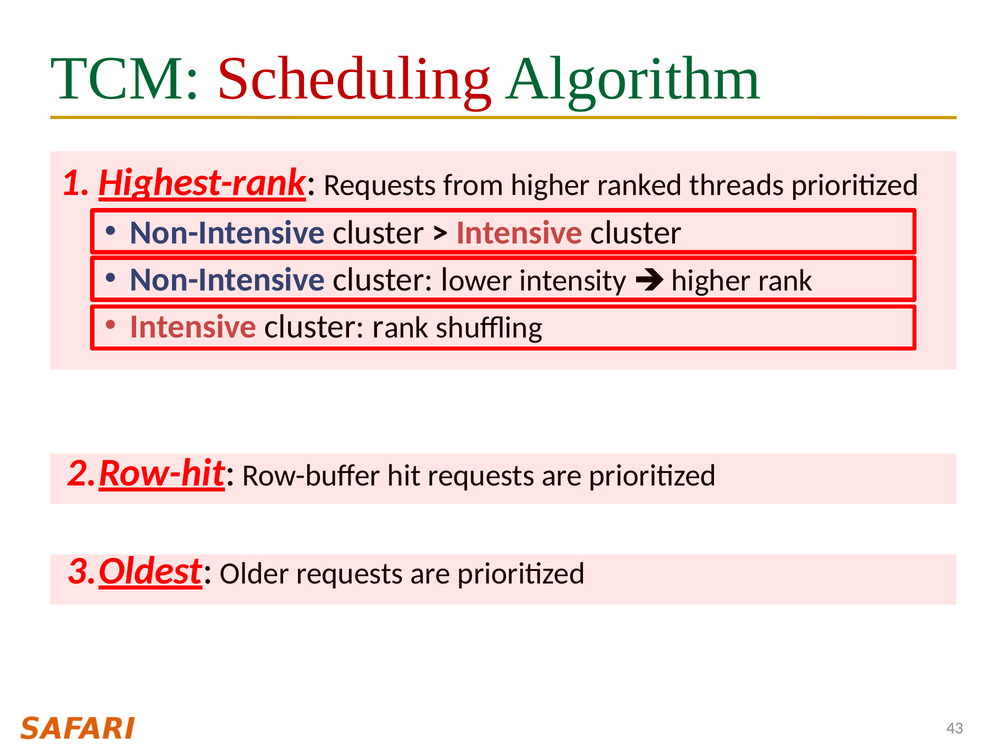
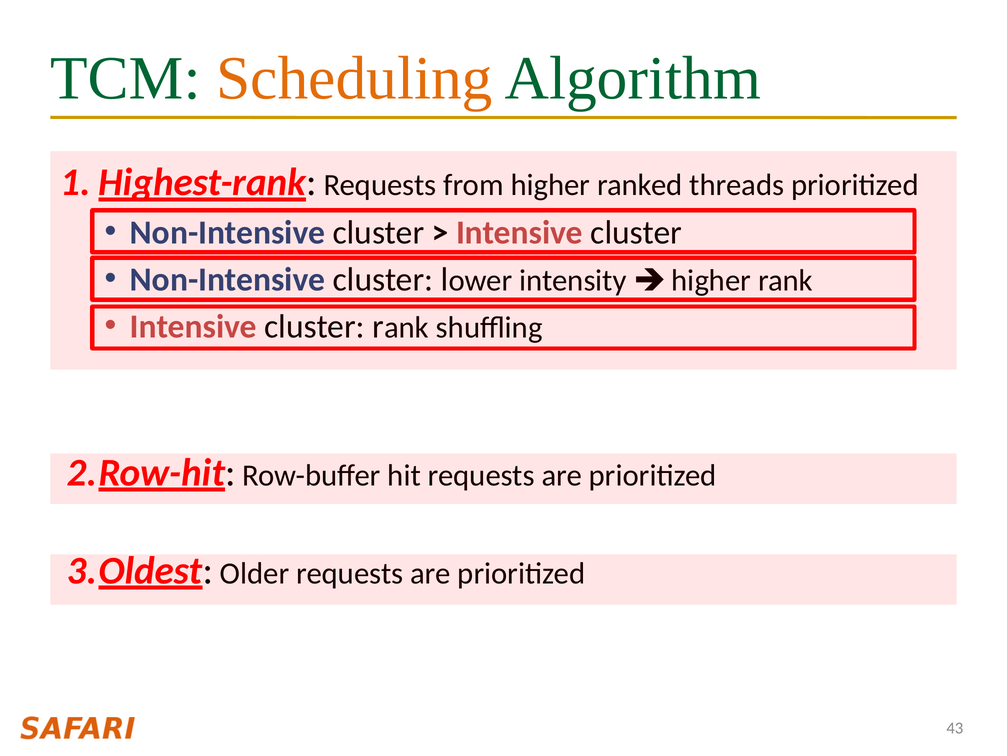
Scheduling colour: red -> orange
